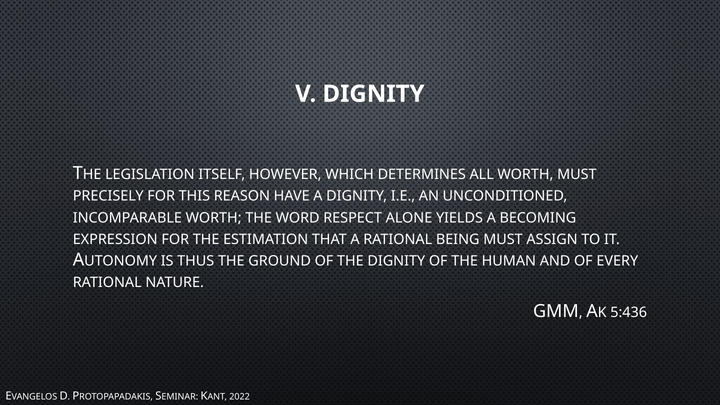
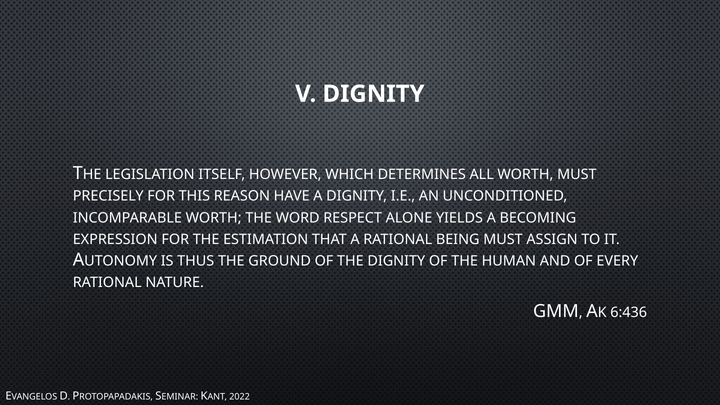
5:436: 5:436 -> 6:436
